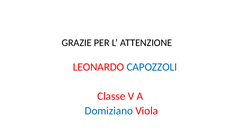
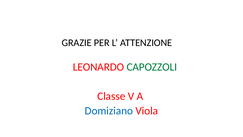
CAPOZZOLI colour: blue -> green
